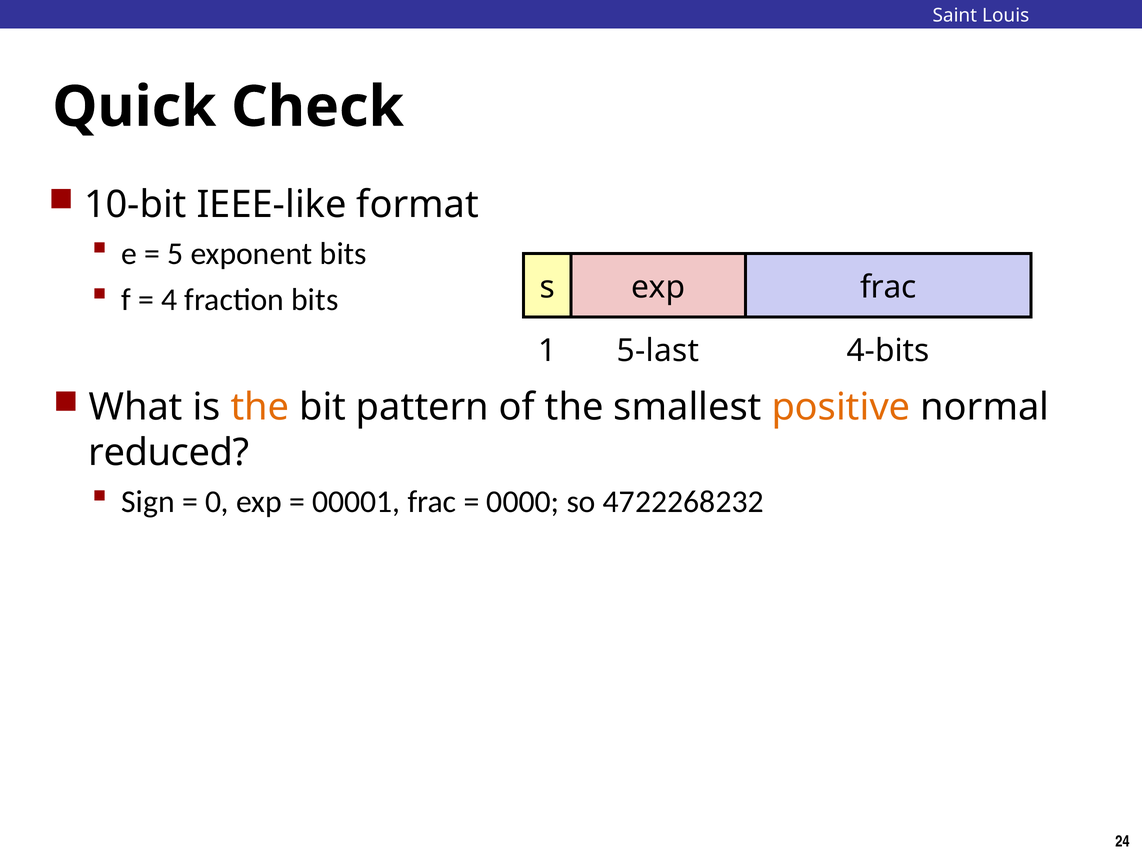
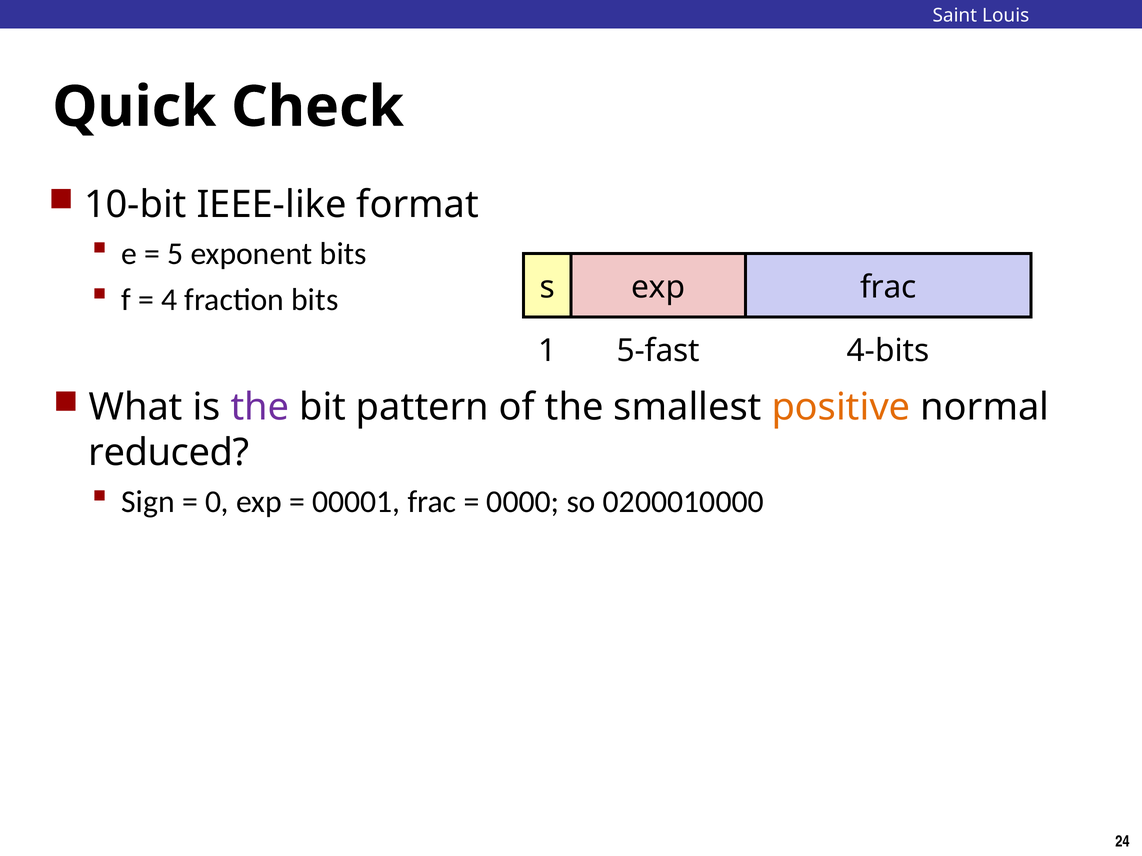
5-last: 5-last -> 5-fast
the at (260, 407) colour: orange -> purple
4722268232: 4722268232 -> 0200010000
